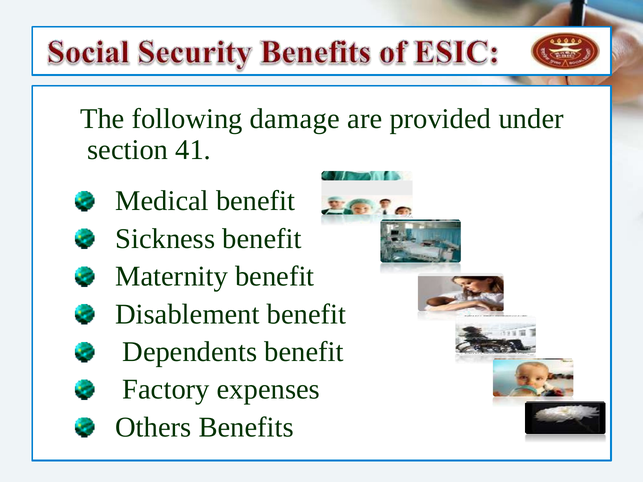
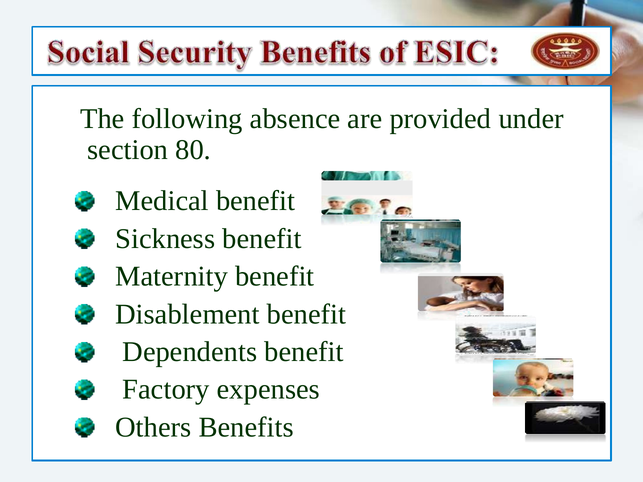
damage: damage -> absence
41: 41 -> 80
